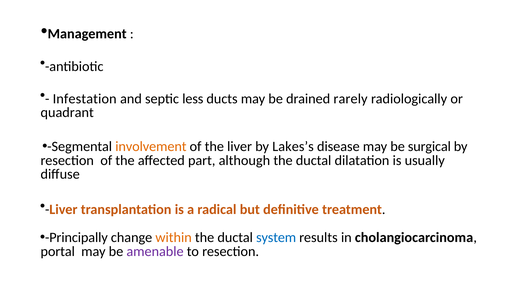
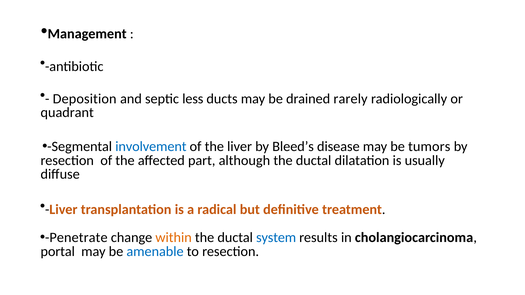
Infestation: Infestation -> Deposition
involvement colour: orange -> blue
Lakes’s: Lakes’s -> Bleed’s
surgical: surgical -> tumors
Principally: Principally -> Penetrate
amenable colour: purple -> blue
